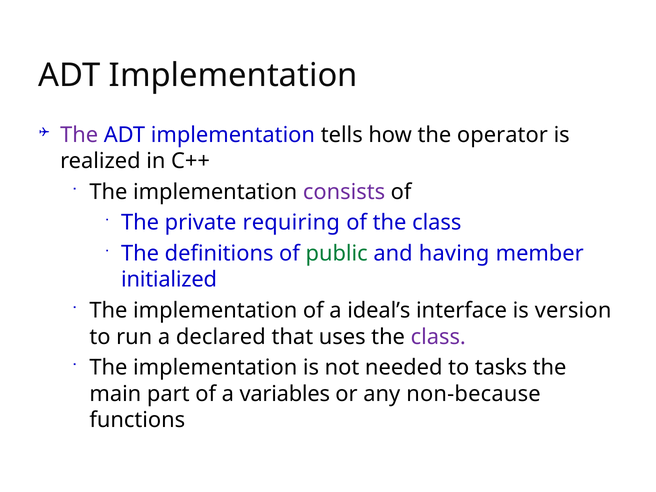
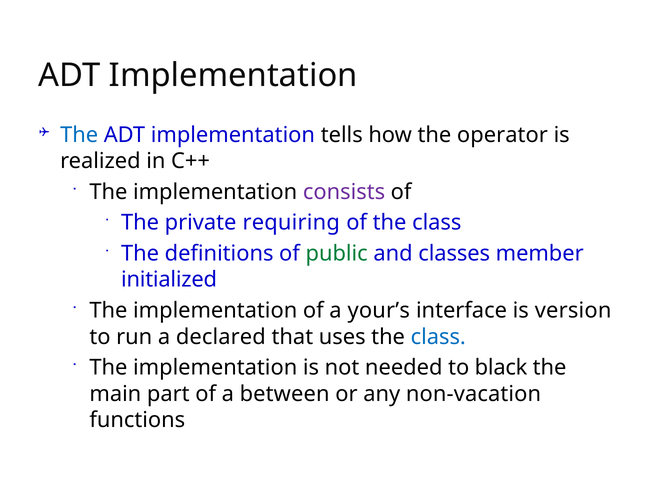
The at (79, 135) colour: purple -> blue
having: having -> classes
ideal’s: ideal’s -> your’s
class at (438, 337) colour: purple -> blue
tasks: tasks -> black
variables: variables -> between
non-because: non-because -> non-vacation
